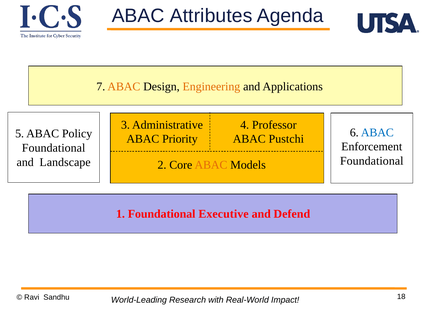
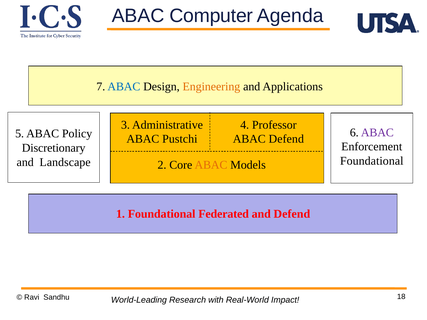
Attributes: Attributes -> Computer
ABAC at (124, 87) colour: orange -> blue
ABAC at (377, 133) colour: blue -> purple
Priority: Priority -> Pustchi
ABAC Pustchi: Pustchi -> Defend
Foundational at (54, 148): Foundational -> Discretionary
Executive: Executive -> Federated
